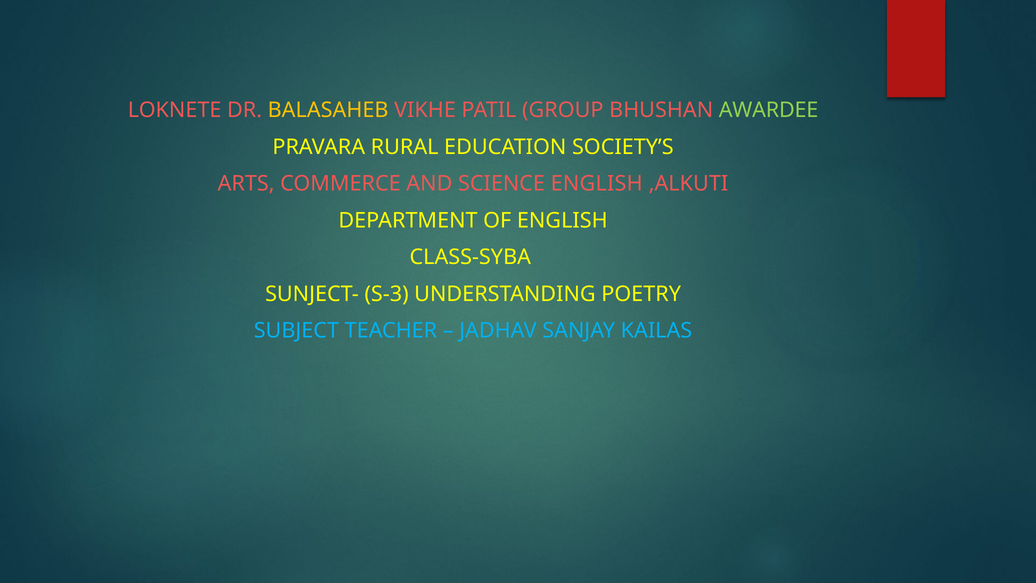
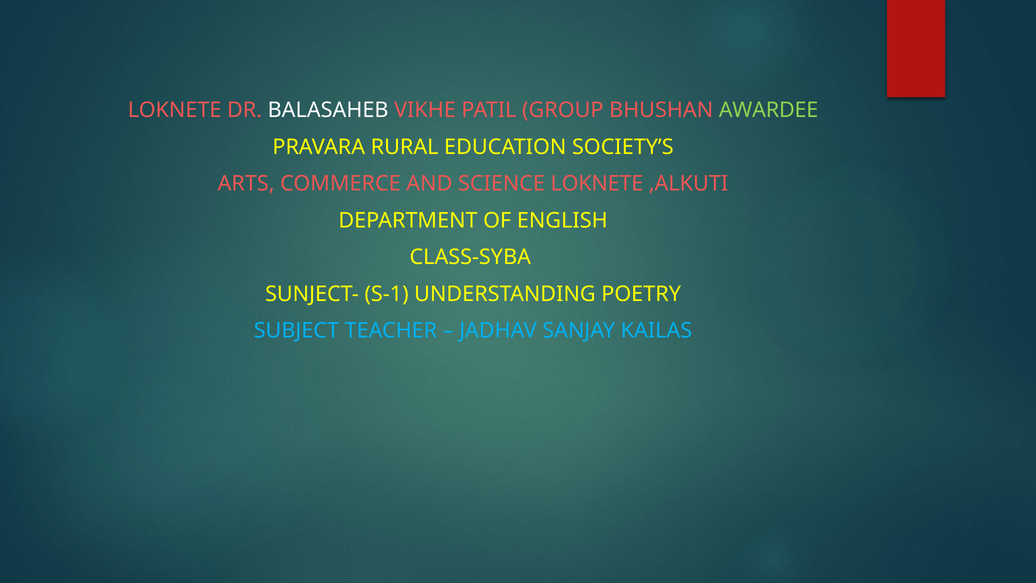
BALASAHEB colour: yellow -> white
SCIENCE ENGLISH: ENGLISH -> LOKNETE
S-3: S-3 -> S-1
